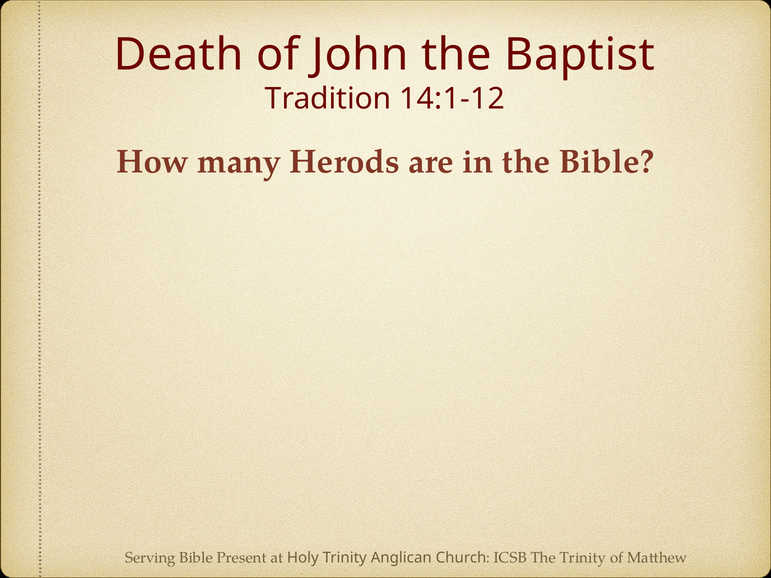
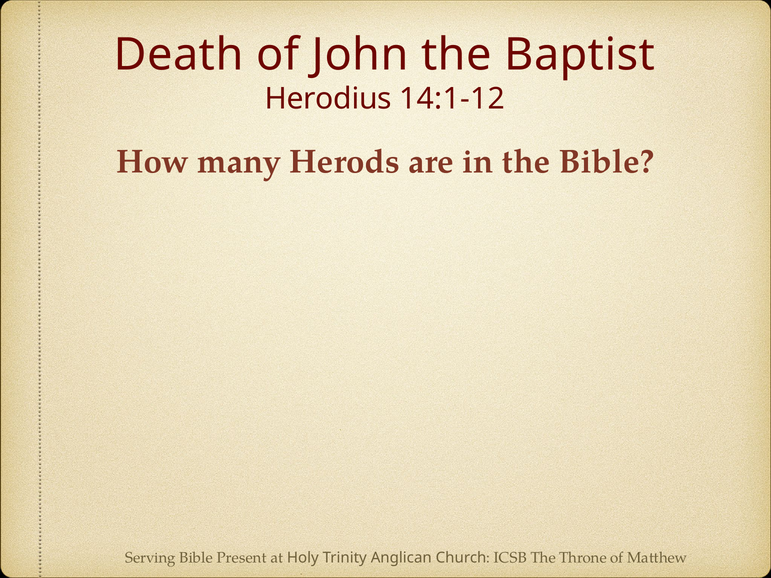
Tradition: Tradition -> Herodius
The Trinity: Trinity -> Throne
